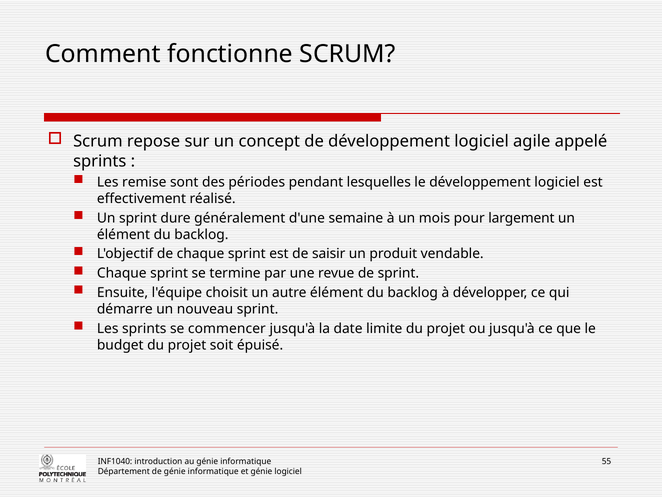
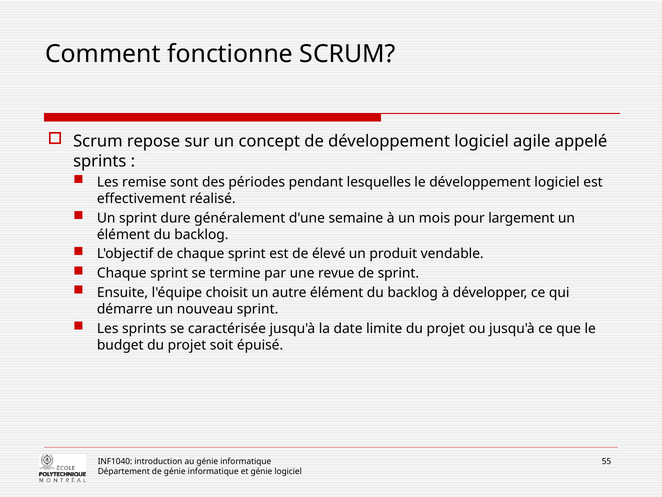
saisir: saisir -> élevé
commencer: commencer -> caractérisée
